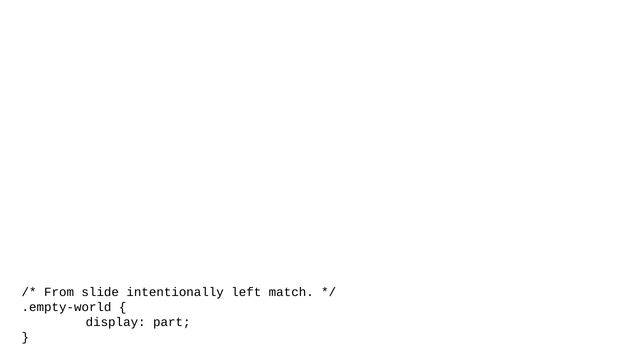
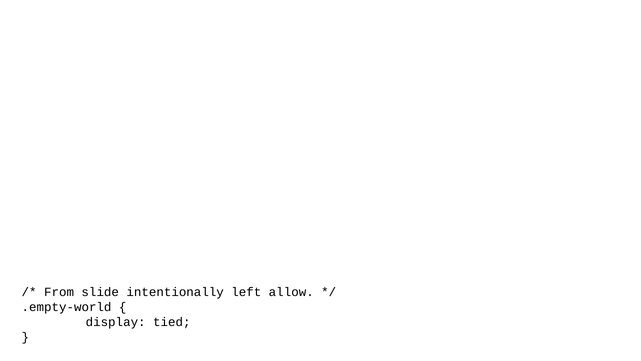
match: match -> allow
part: part -> tied
